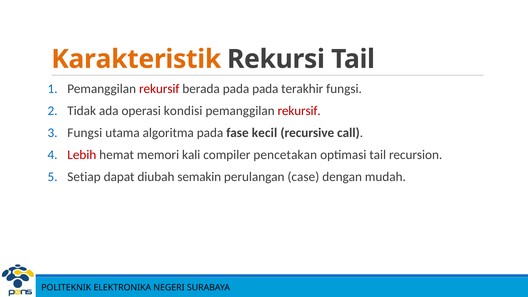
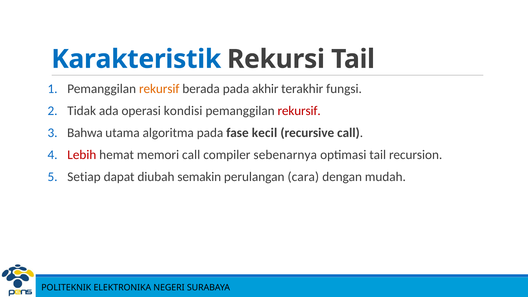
Karakteristik colour: orange -> blue
rekursif at (159, 89) colour: red -> orange
pada pada: pada -> akhir
Fungsi at (85, 133): Fungsi -> Bahwa
memori kali: kali -> call
pencetakan: pencetakan -> sebenarnya
case: case -> cara
